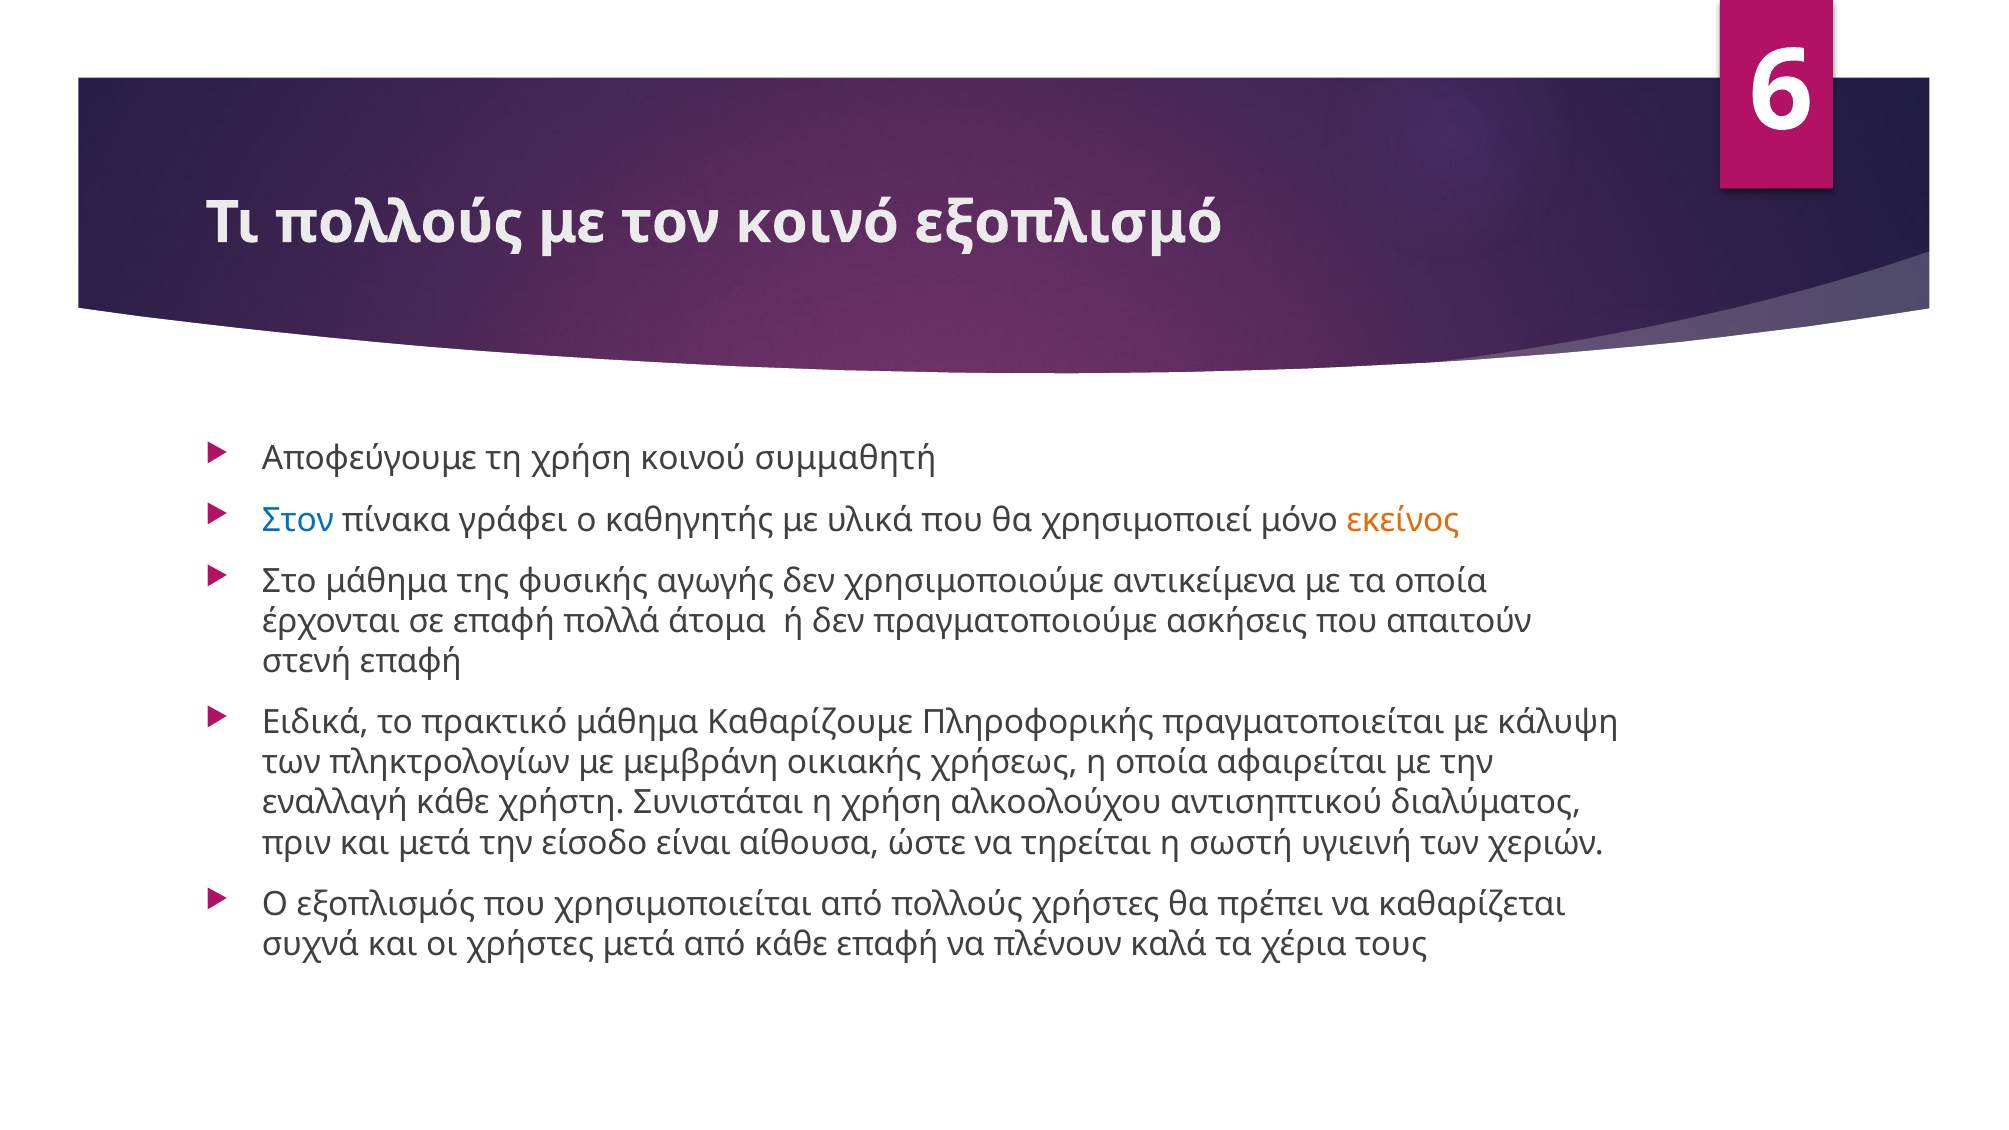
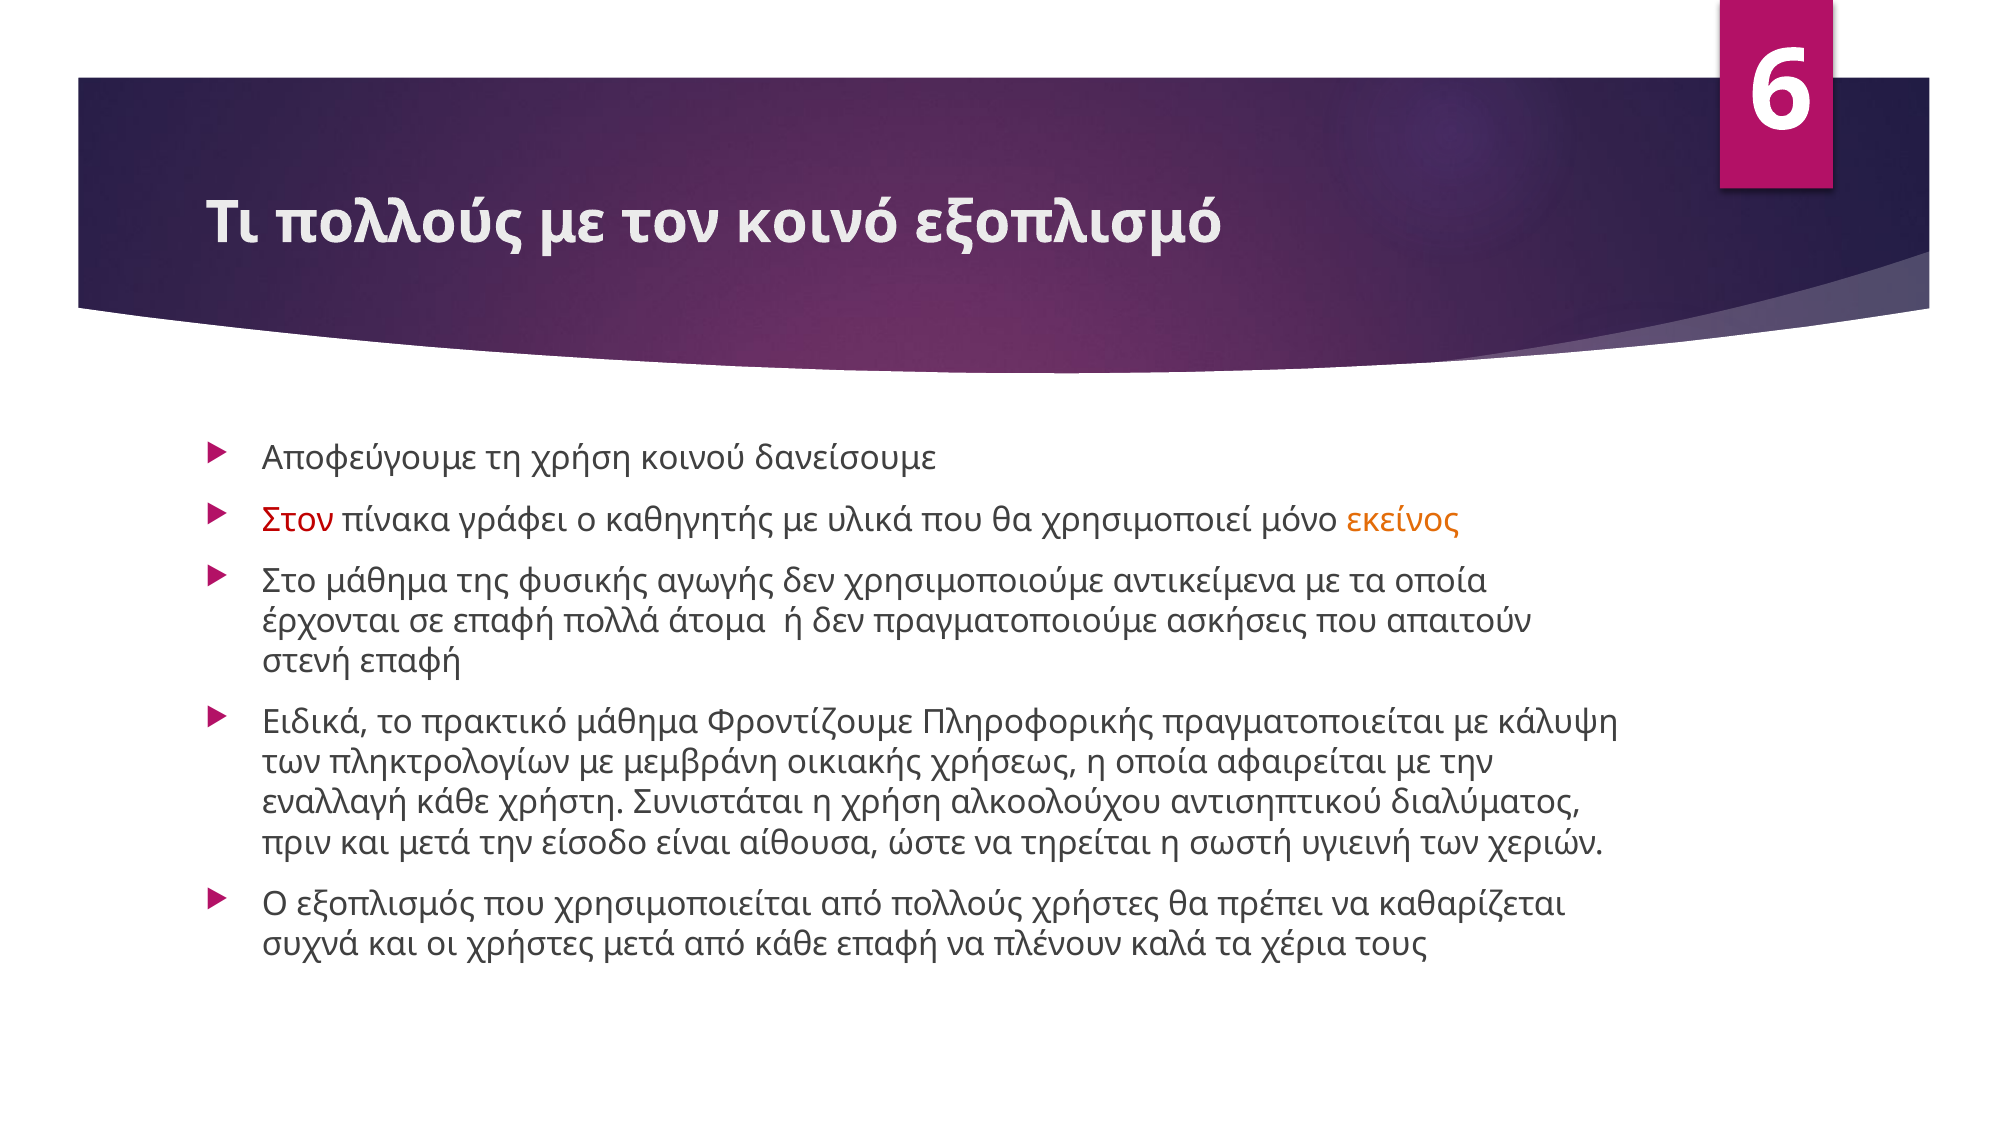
συμμαθητή: συμμαθητή -> δανείσουμε
Στον colour: blue -> red
Καθαρίζουμε: Καθαρίζουμε -> Φροντίζουμε
